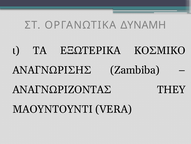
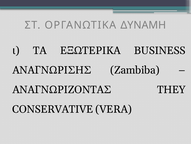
ΚΟΣΜΙΚΟ: ΚΟΣΜΙΚΟ -> BUSINESS
ΜΑΟΥΝΤΟΥΝΤΙ: ΜΑΟΥΝΤΟΥΝΤΙ -> CONSERVATIVE
